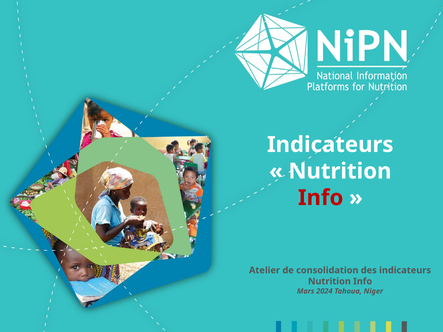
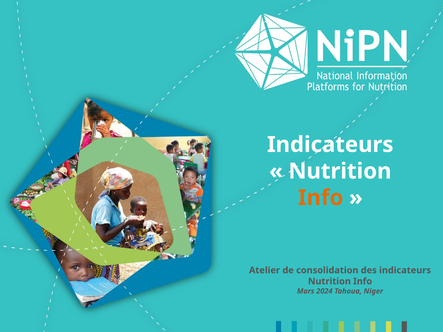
Info at (321, 198) colour: red -> orange
